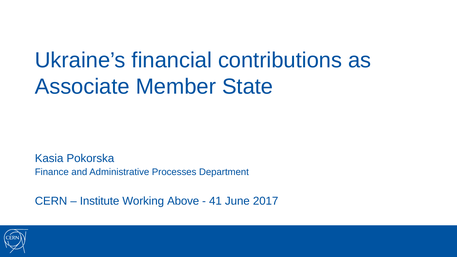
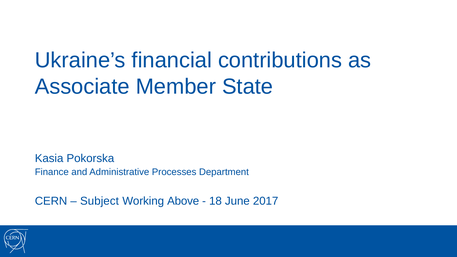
Institute: Institute -> Subject
41: 41 -> 18
